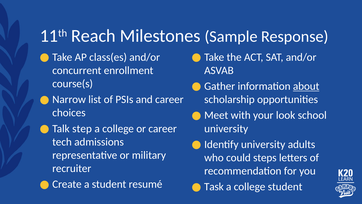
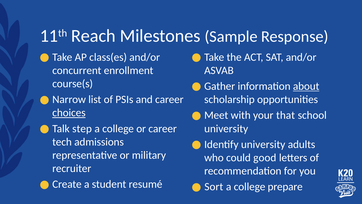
choices underline: none -> present
look: look -> that
steps: steps -> good
Task: Task -> Sort
college student: student -> prepare
